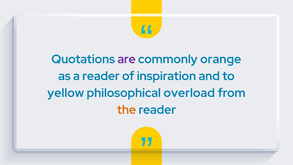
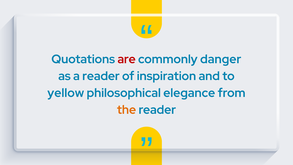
are colour: purple -> red
orange: orange -> danger
overload: overload -> elegance
